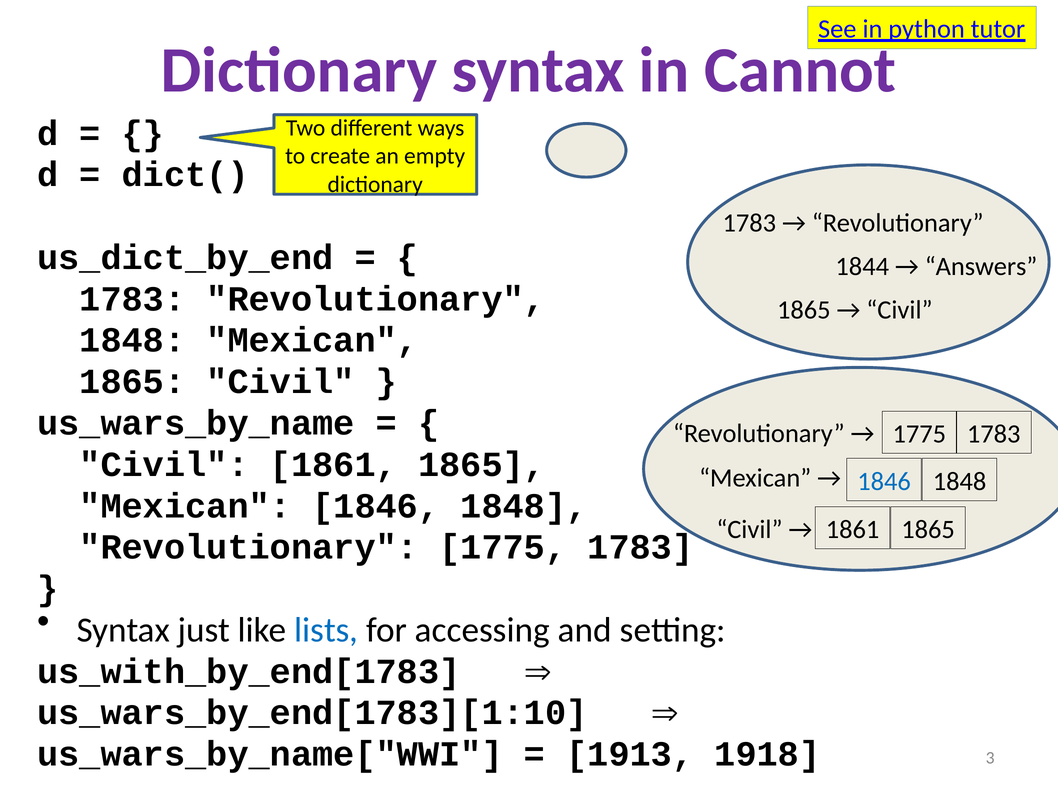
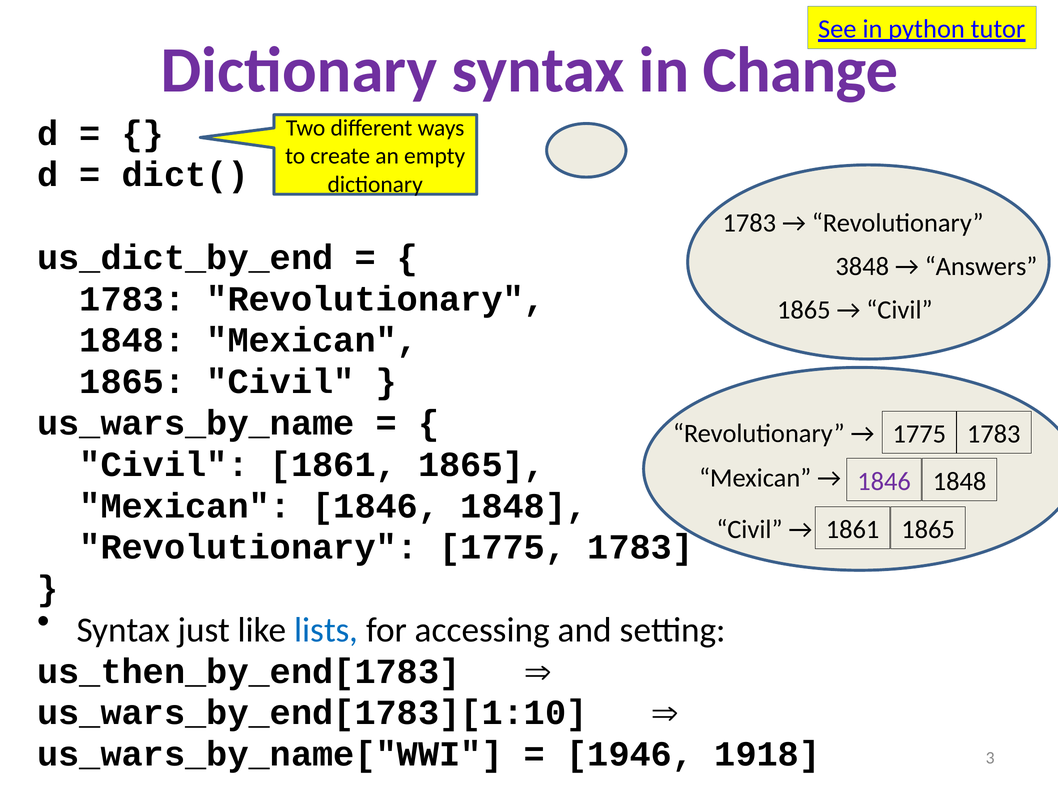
Cannot: Cannot -> Change
1844: 1844 -> 3848
1846 at (884, 481) colour: blue -> purple
us_with_by_end[1783: us_with_by_end[1783 -> us_then_by_end[1783
1913: 1913 -> 1946
